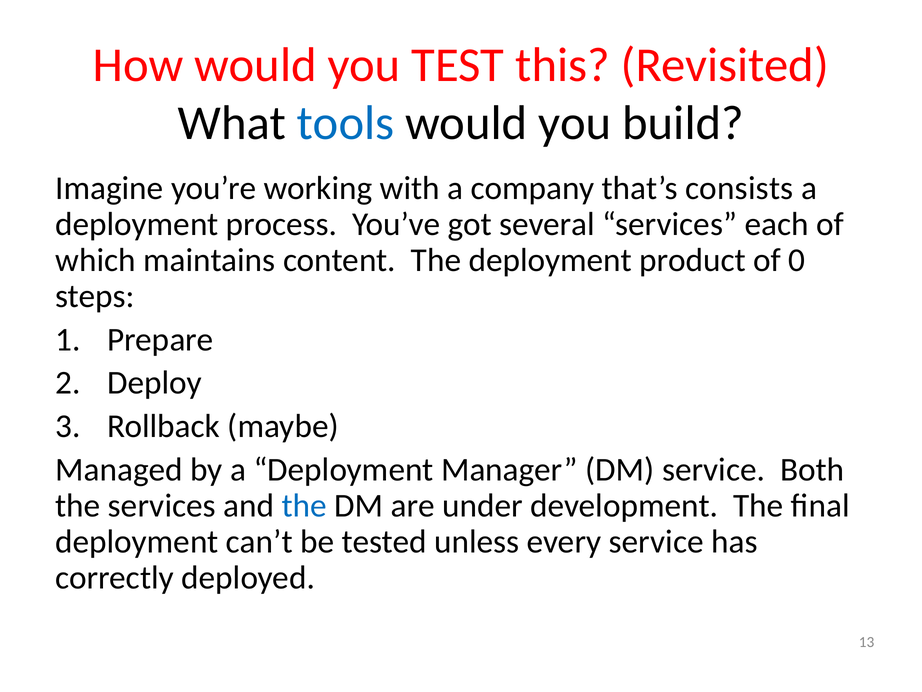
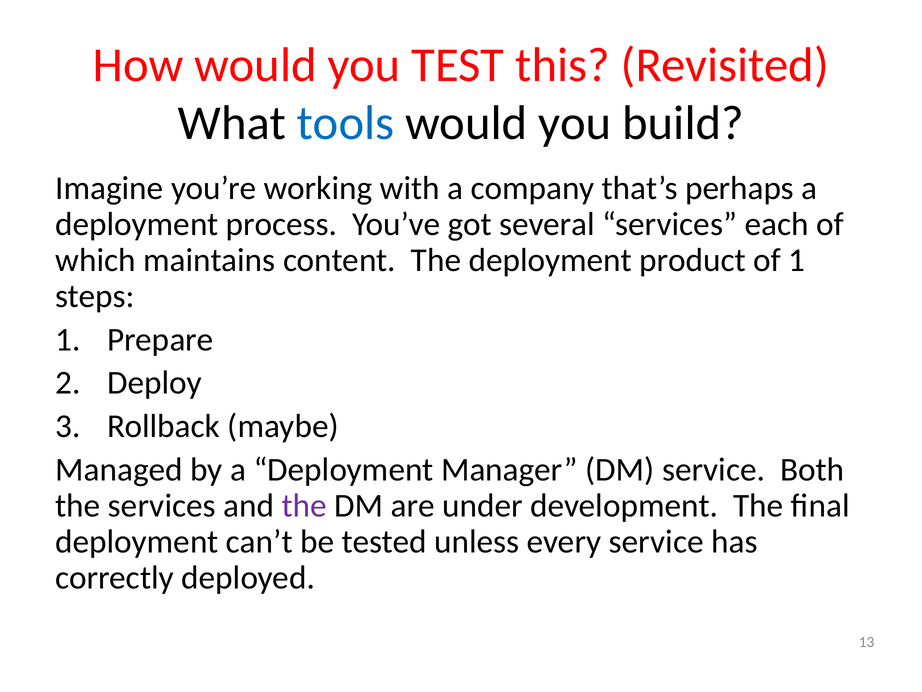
consists: consists -> perhaps
of 0: 0 -> 1
the at (304, 505) colour: blue -> purple
